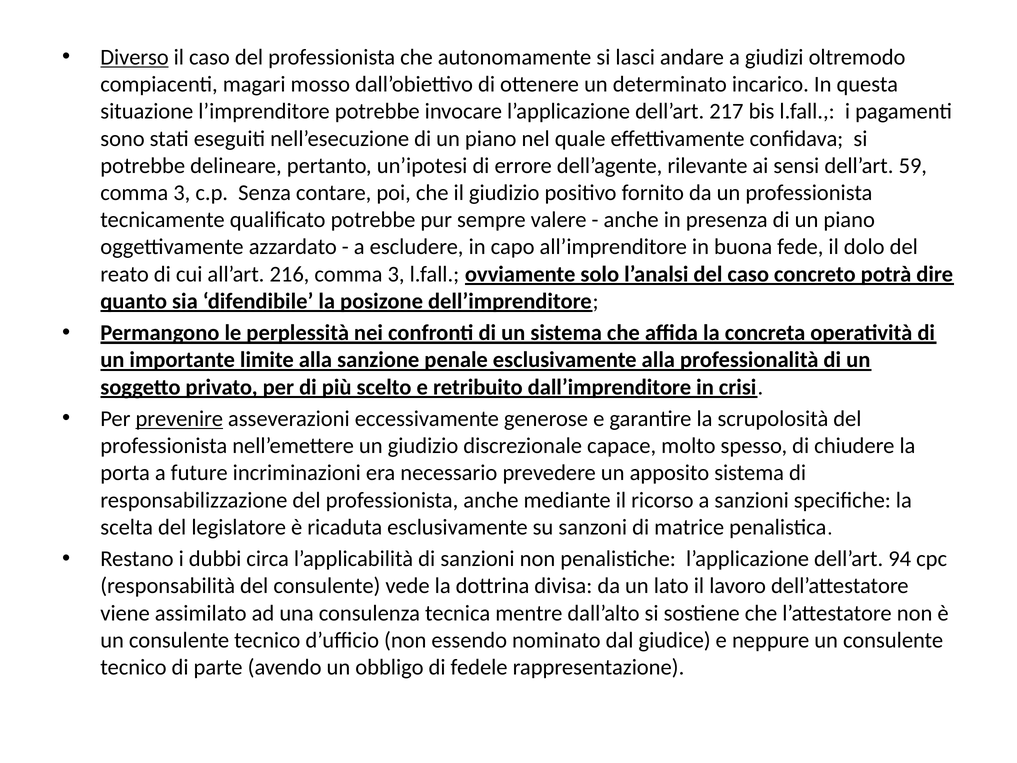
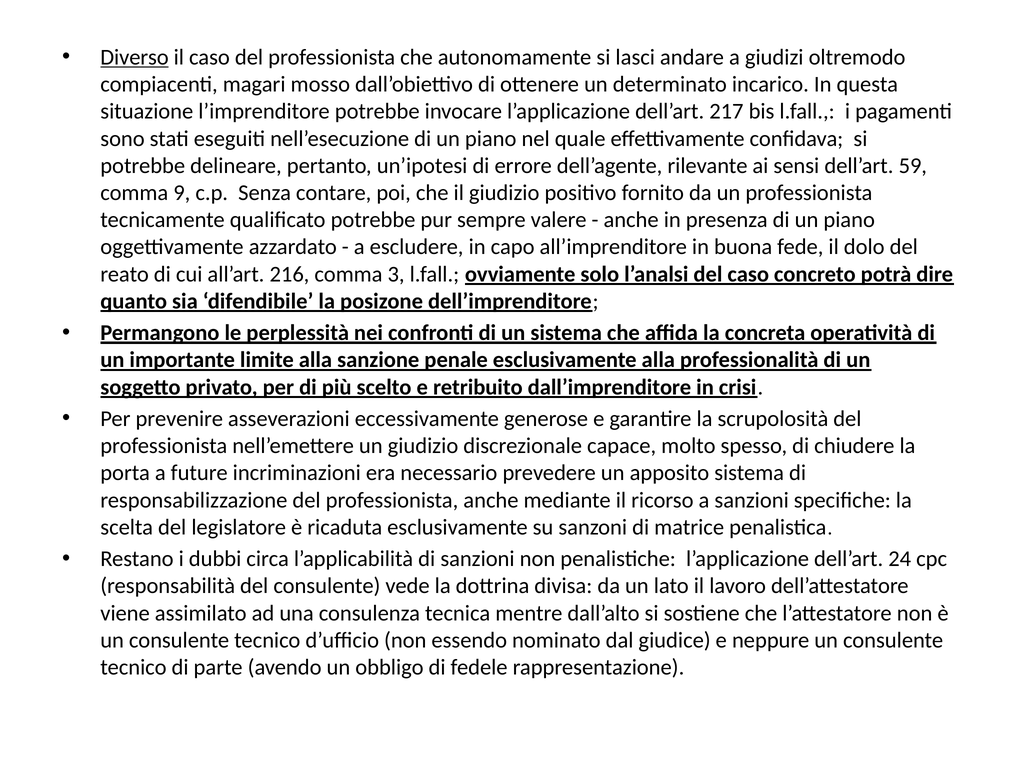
3 at (182, 193): 3 -> 9
prevenire underline: present -> none
94: 94 -> 24
